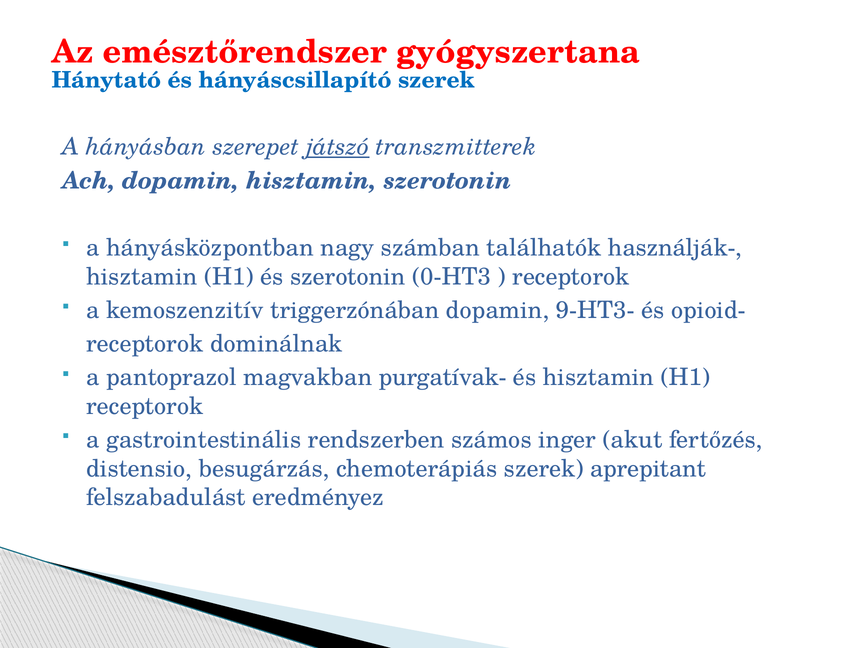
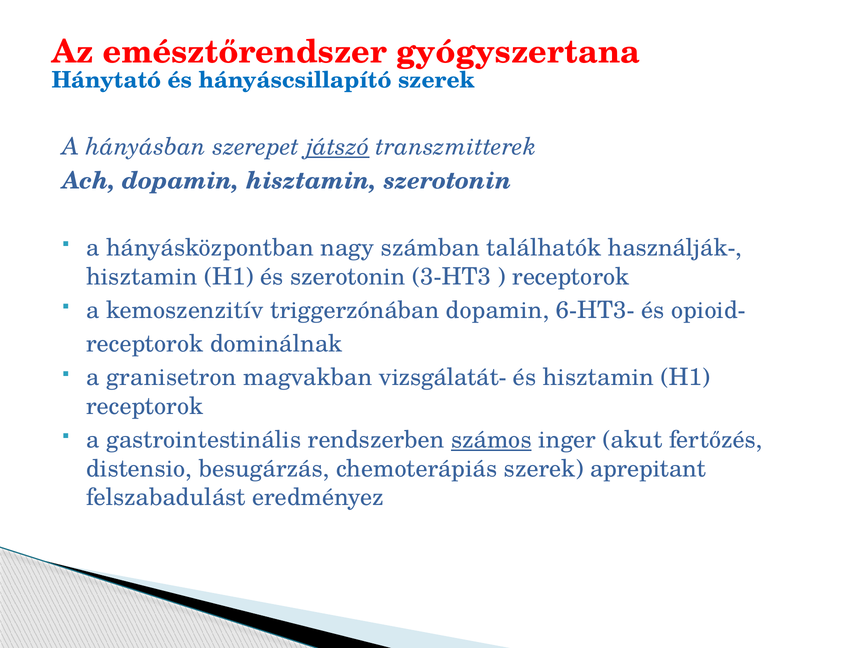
0-HT3: 0-HT3 -> 3-HT3
9-HT3-: 9-HT3- -> 6-HT3-
pantoprazol: pantoprazol -> granisetron
purgatívak-: purgatívak- -> vizsgálatát-
számos underline: none -> present
